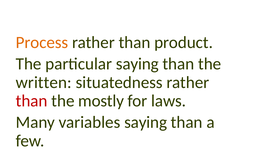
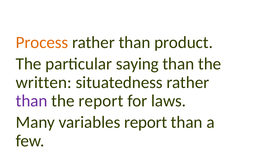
than at (32, 101) colour: red -> purple
the mostly: mostly -> report
variables saying: saying -> report
